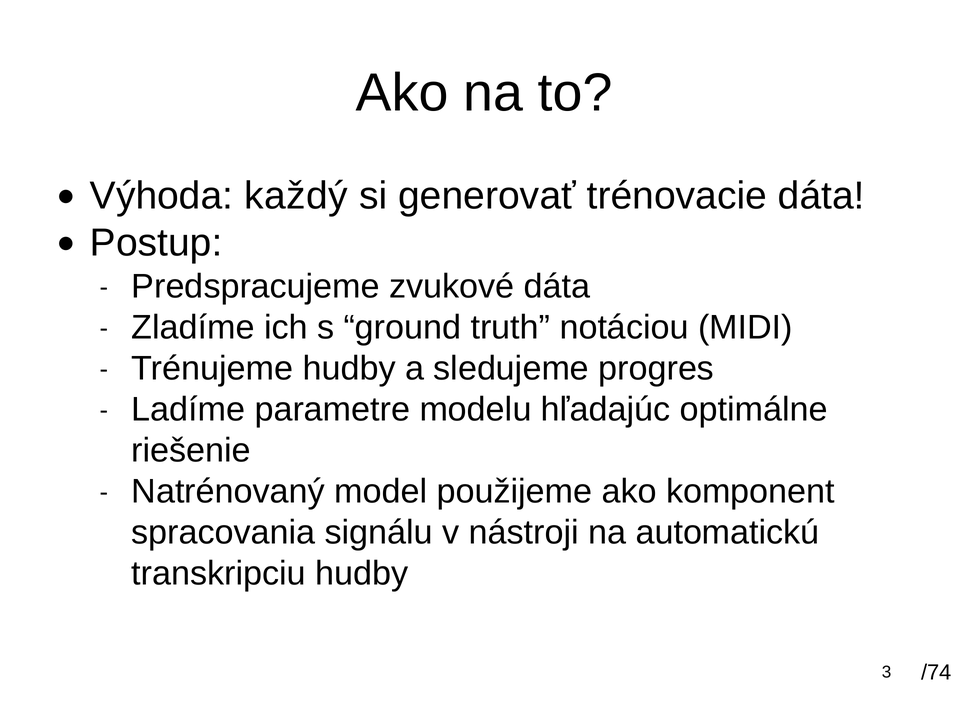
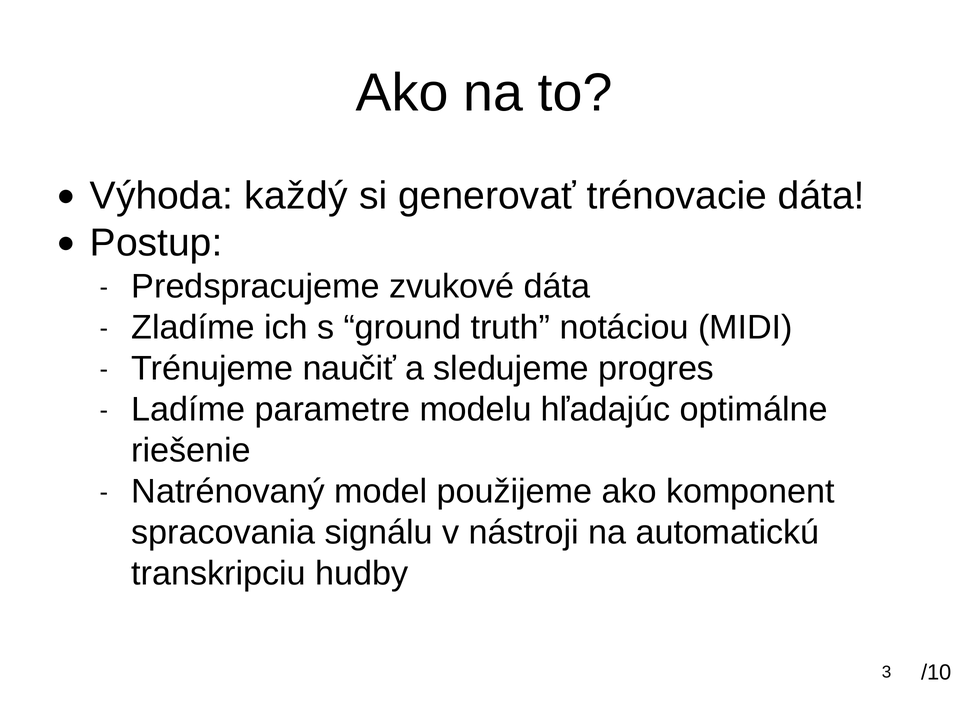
Trénujeme hudby: hudby -> naučiť
/74: /74 -> /10
